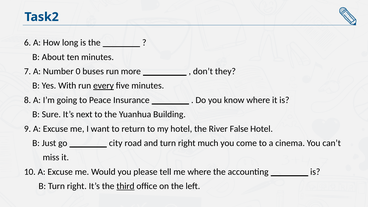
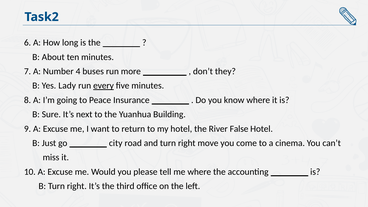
0: 0 -> 4
With: With -> Lady
much: much -> move
third underline: present -> none
